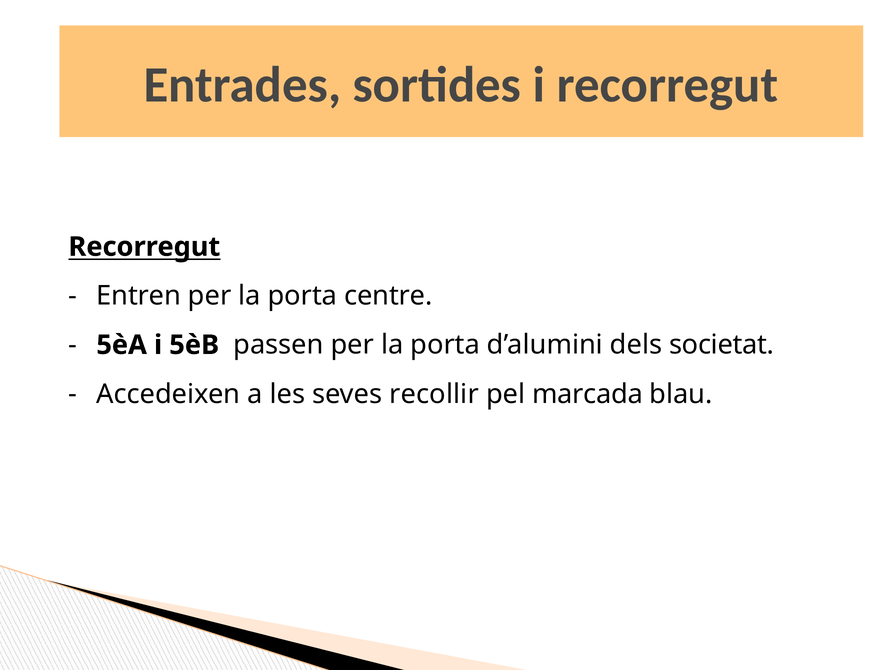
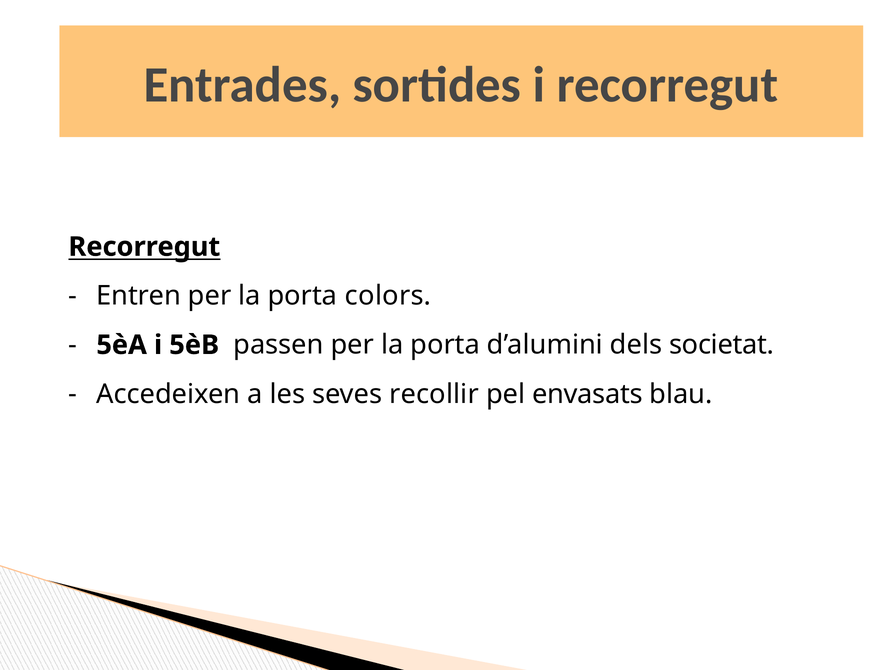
centre: centre -> colors
marcada: marcada -> envasats
